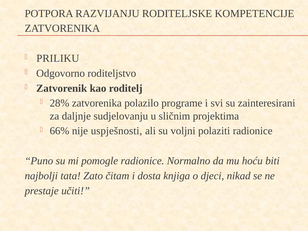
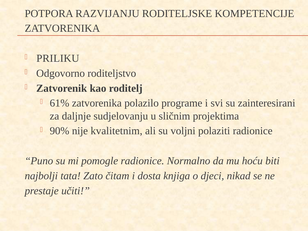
28%: 28% -> 61%
66%: 66% -> 90%
uspješnosti: uspješnosti -> kvalitetnim
